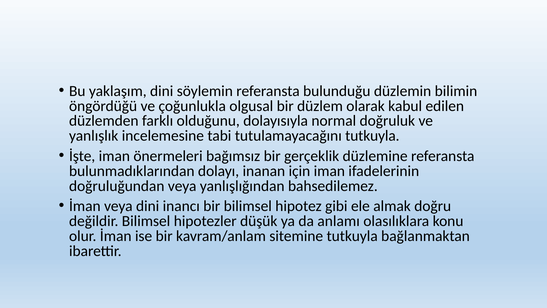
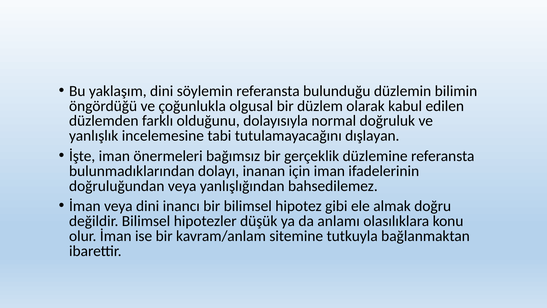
tutulamayacağını tutkuyla: tutkuyla -> dışlayan
